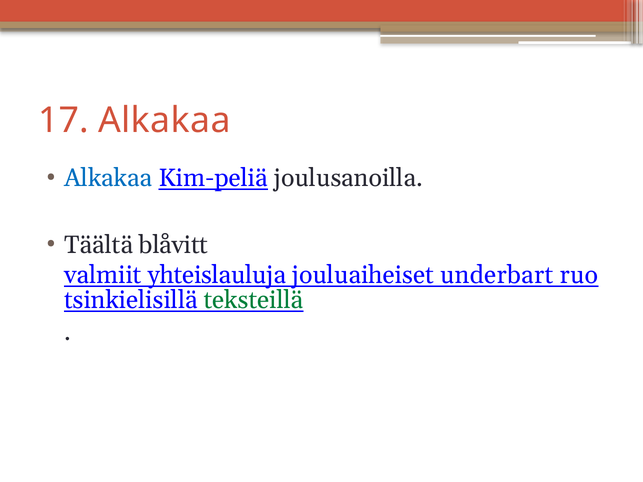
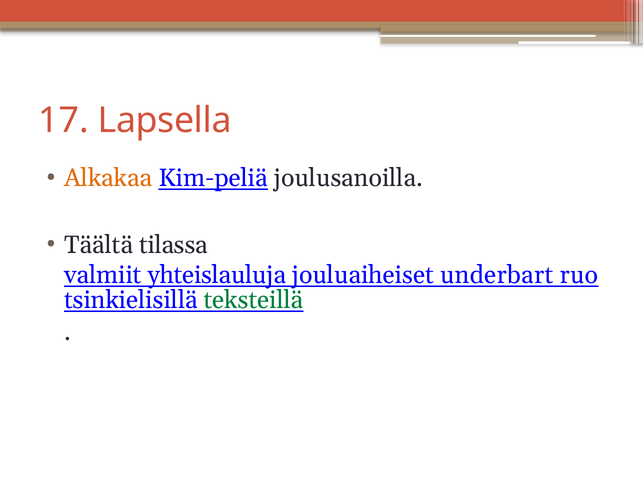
17 Alkakaa: Alkakaa -> Lapsella
Alkakaa at (108, 178) colour: blue -> orange
blåvitt: blåvitt -> tilassa
